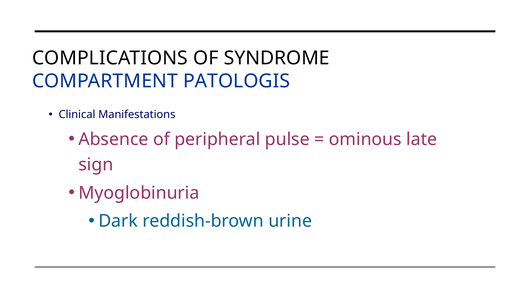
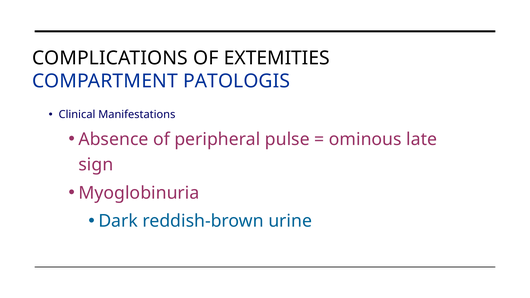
SYNDROME: SYNDROME -> EXTEMITIES
